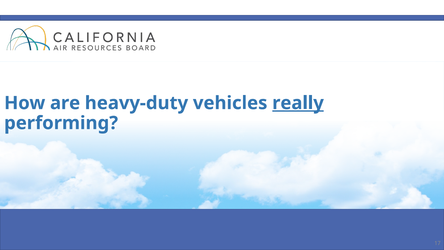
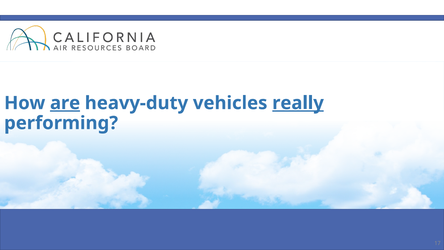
are underline: none -> present
